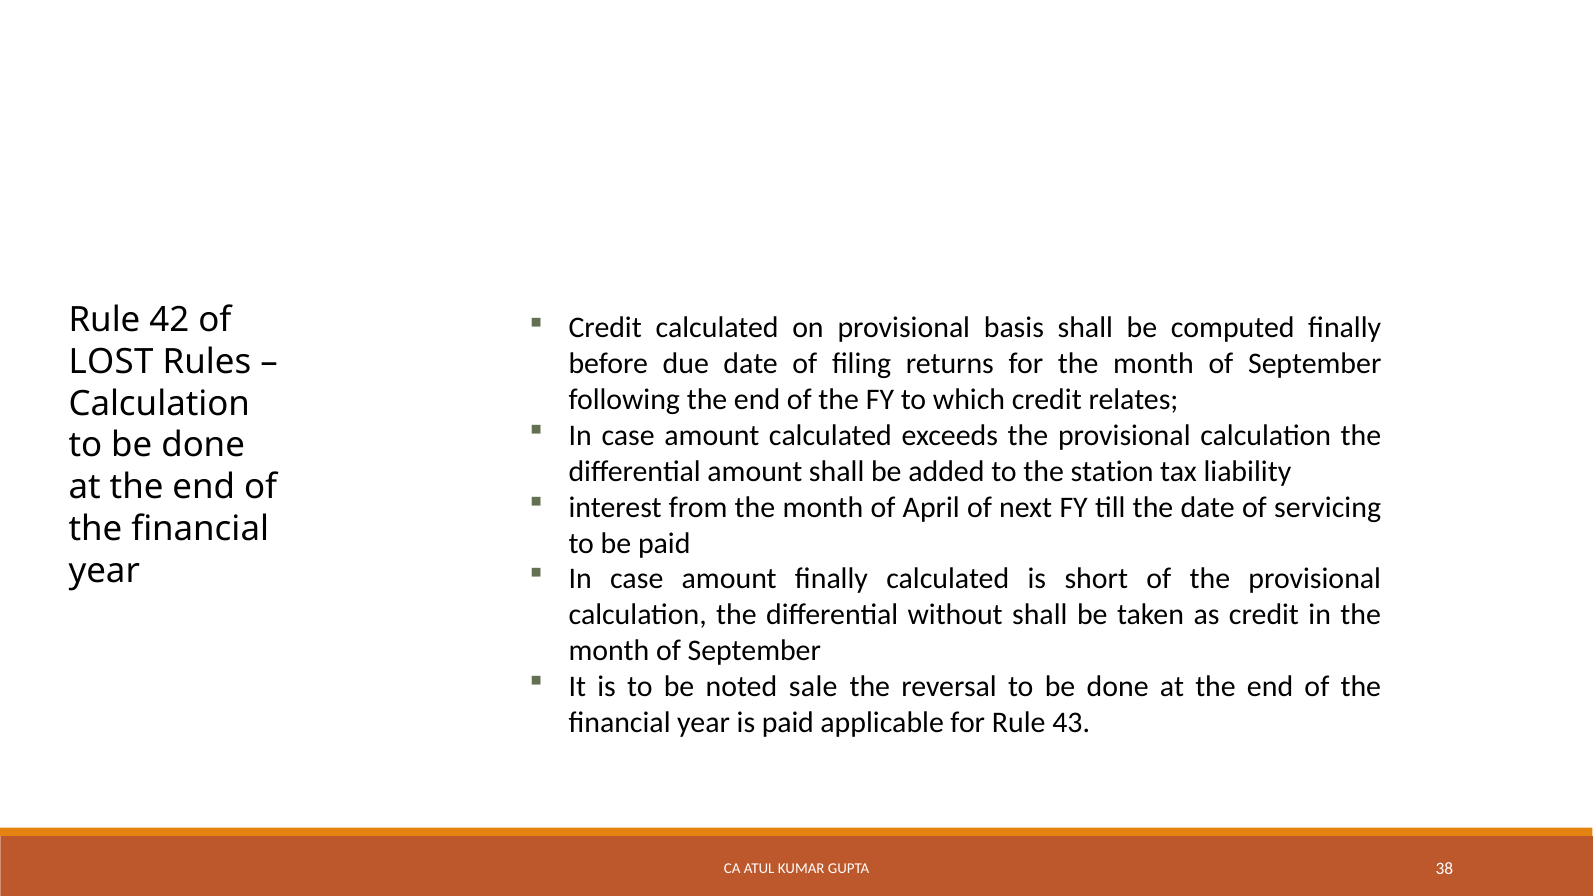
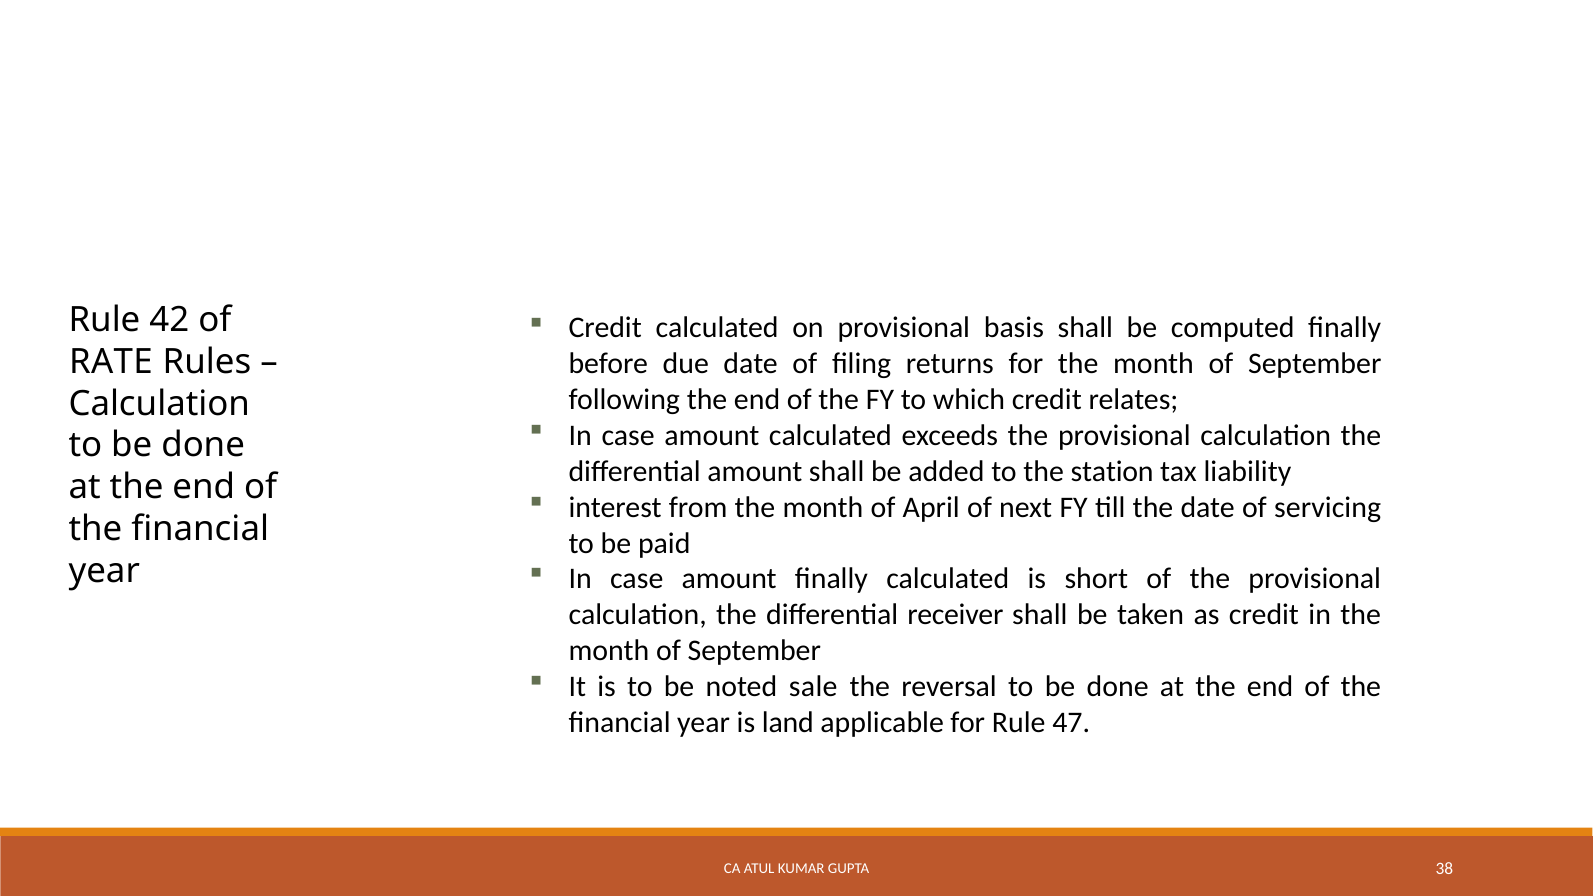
LOST: LOST -> RATE
without: without -> receiver
is paid: paid -> land
43: 43 -> 47
